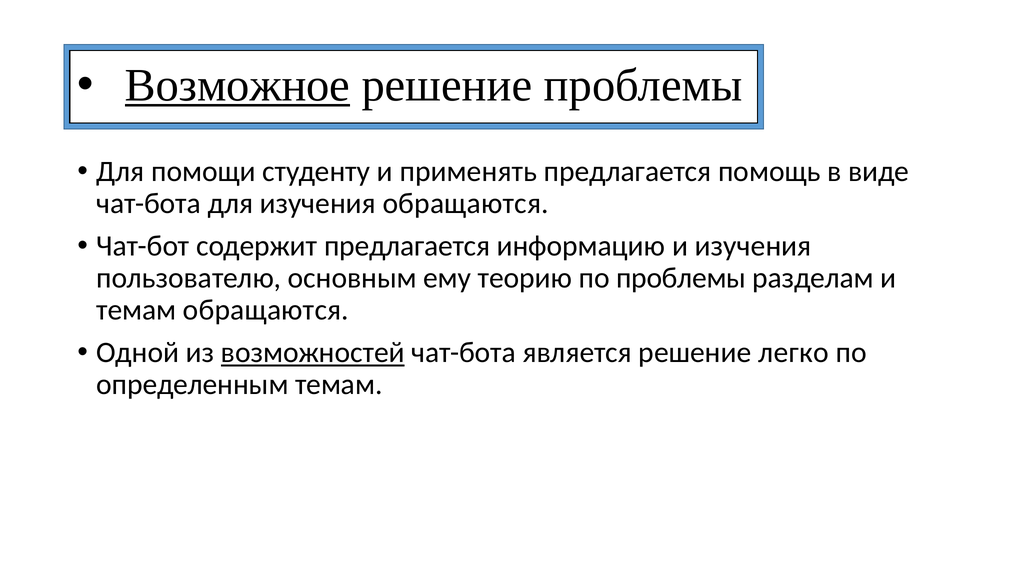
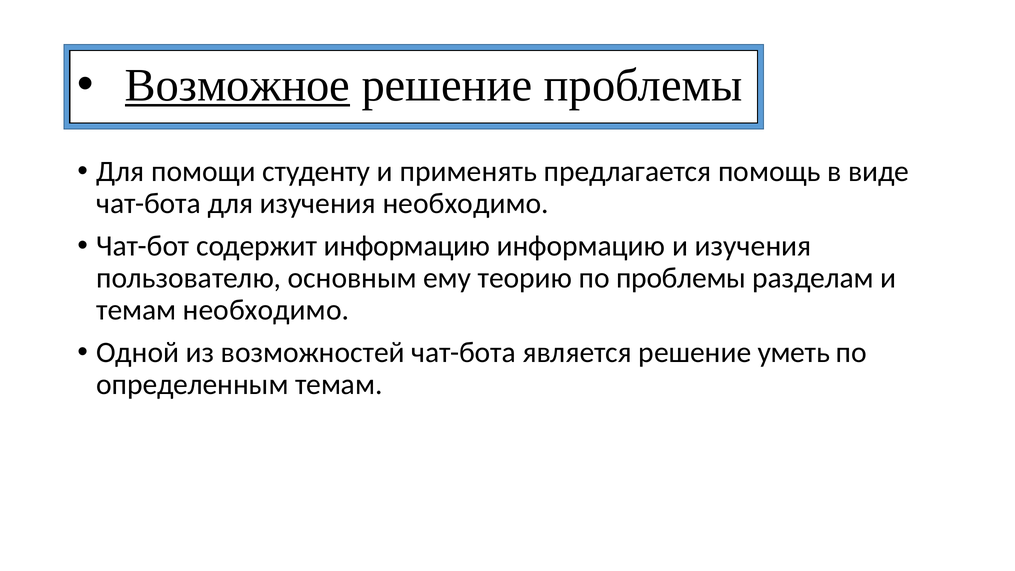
изучения обращаются: обращаются -> необходимо
содержит предлагается: предлагается -> информацию
темам обращаются: обращаются -> необходимо
возможностей underline: present -> none
легко: легко -> уметь
